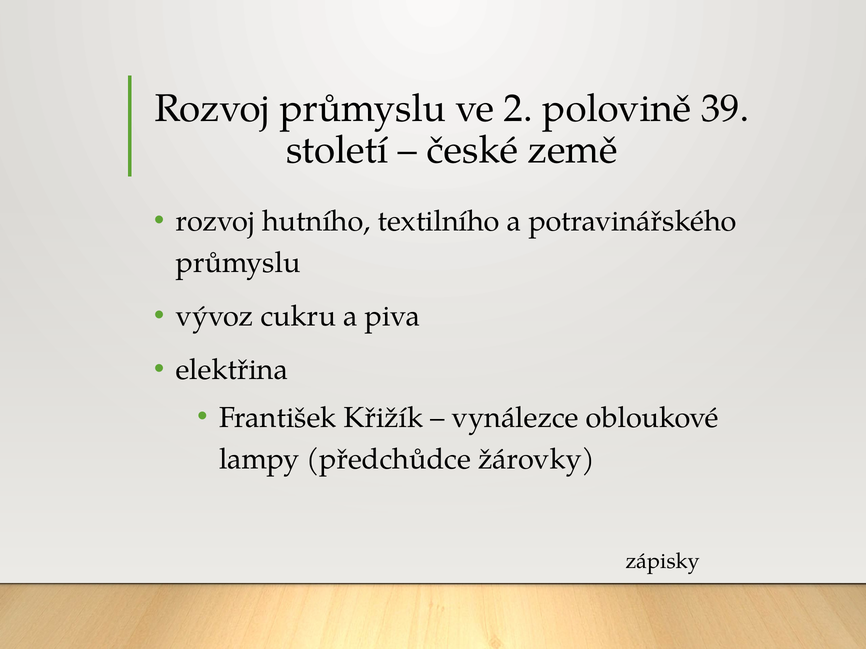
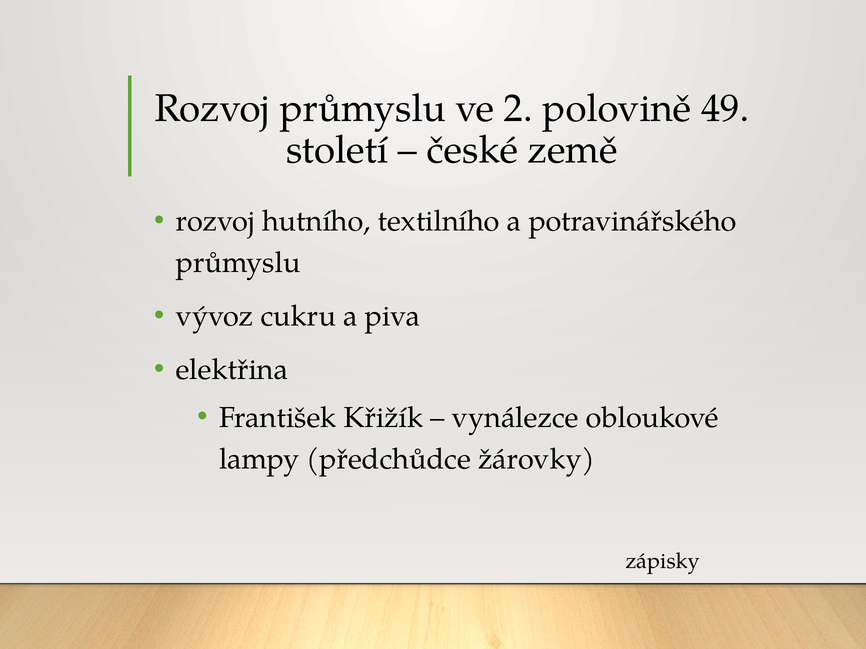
39: 39 -> 49
